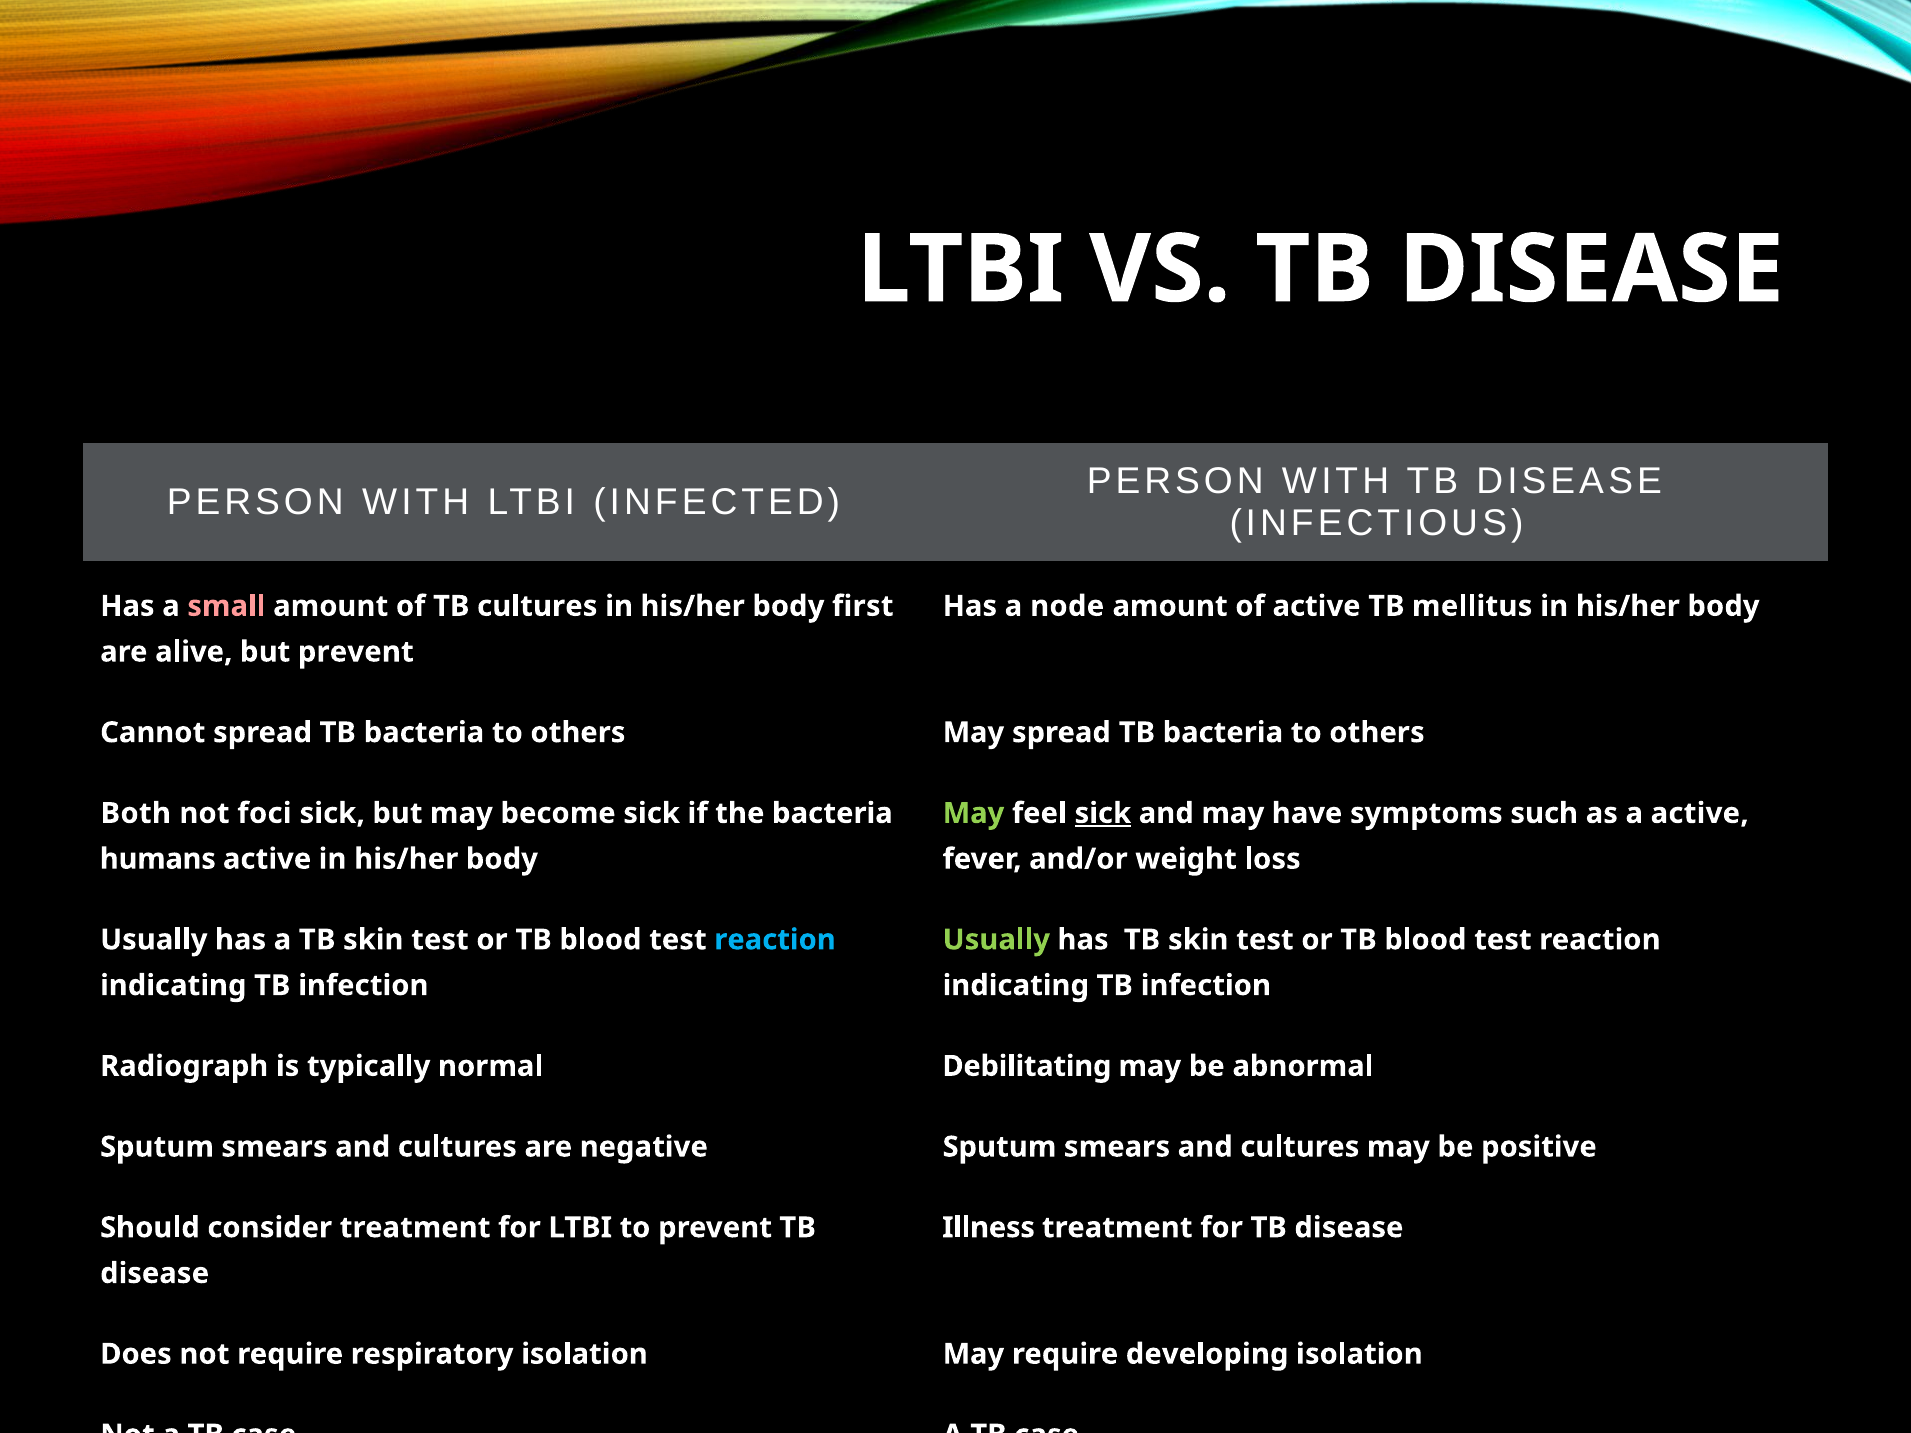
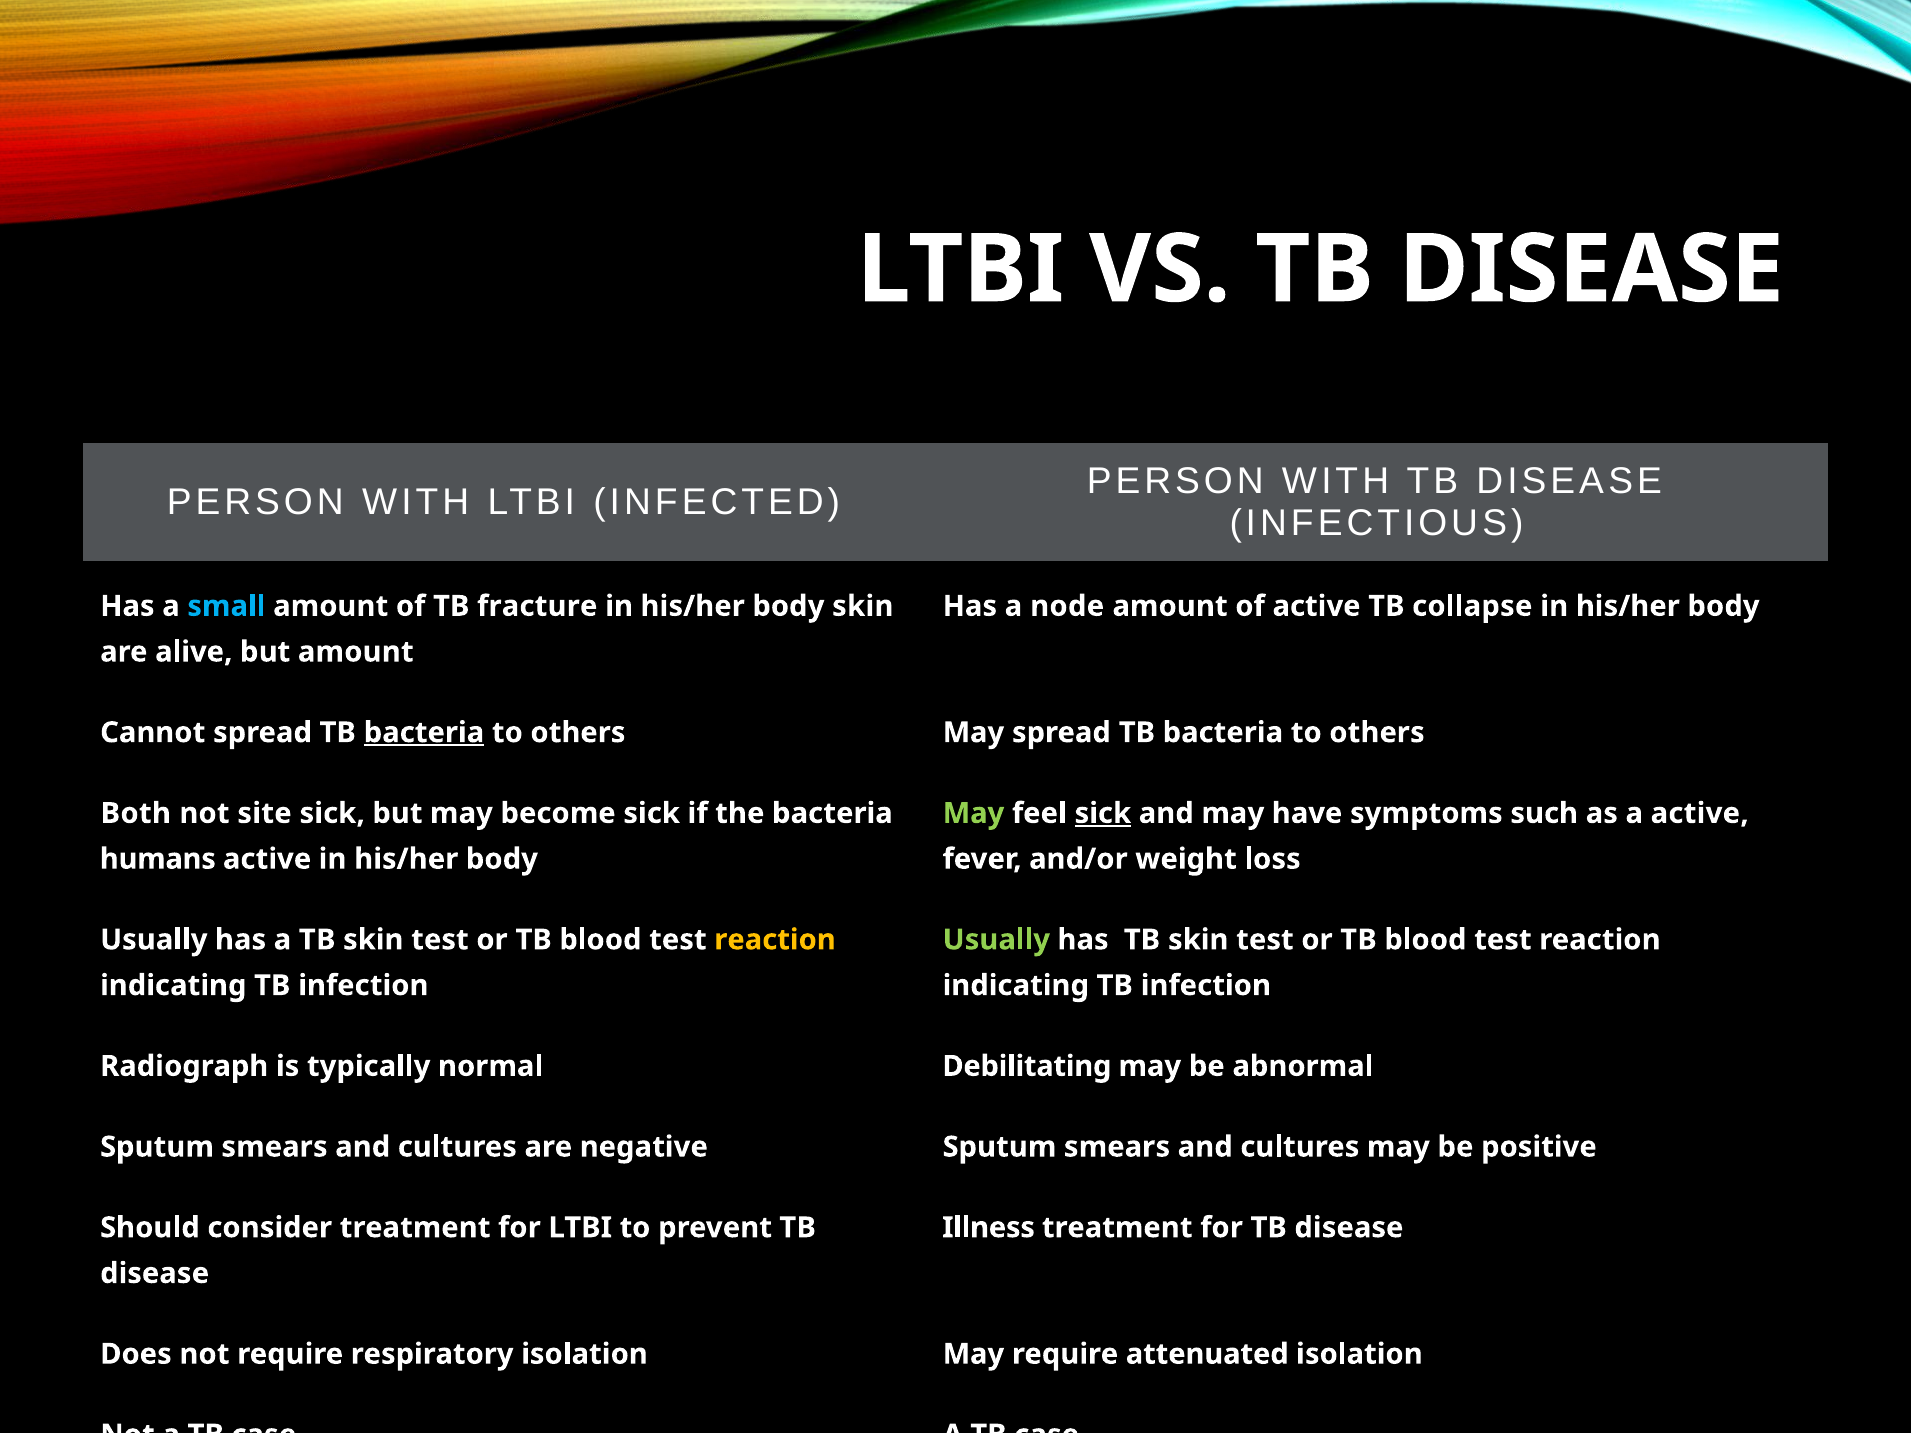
small colour: pink -> light blue
TB cultures: cultures -> fracture
body first: first -> skin
mellitus: mellitus -> collapse
but prevent: prevent -> amount
bacteria at (424, 733) underline: none -> present
foci: foci -> site
reaction at (775, 940) colour: light blue -> yellow
developing: developing -> attenuated
